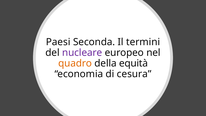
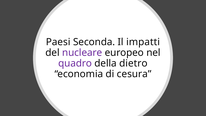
termini: termini -> impatti
quadro colour: orange -> purple
equità: equità -> dietro
